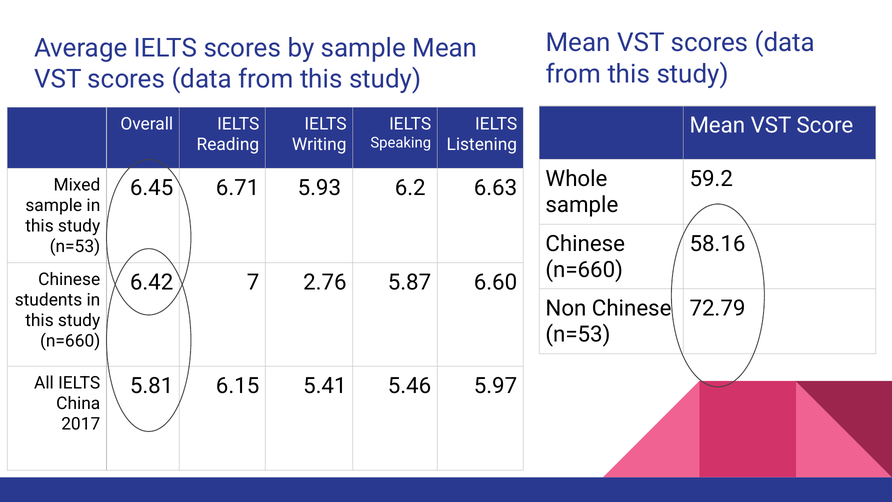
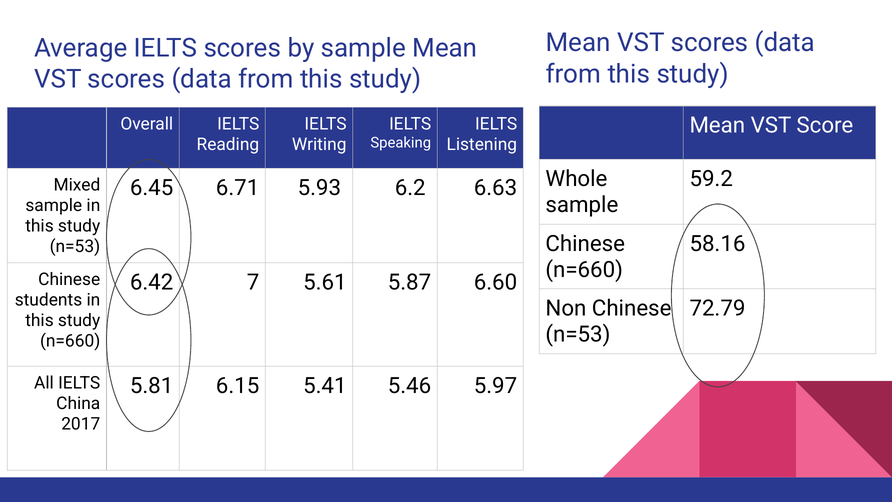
2.76: 2.76 -> 5.61
